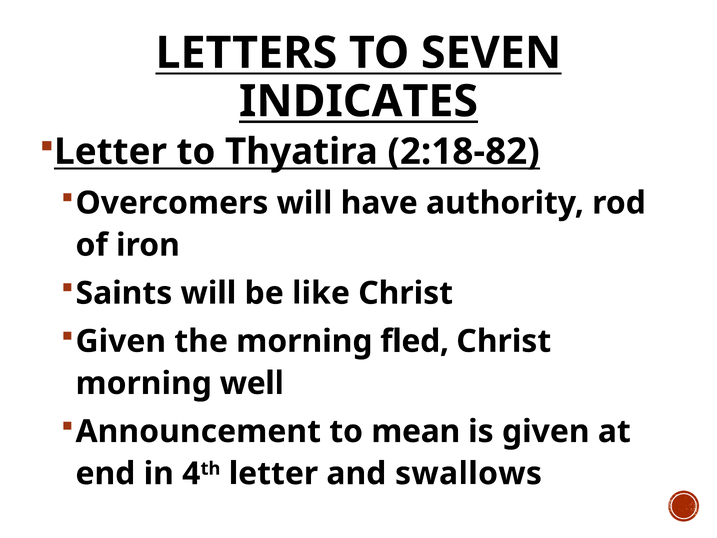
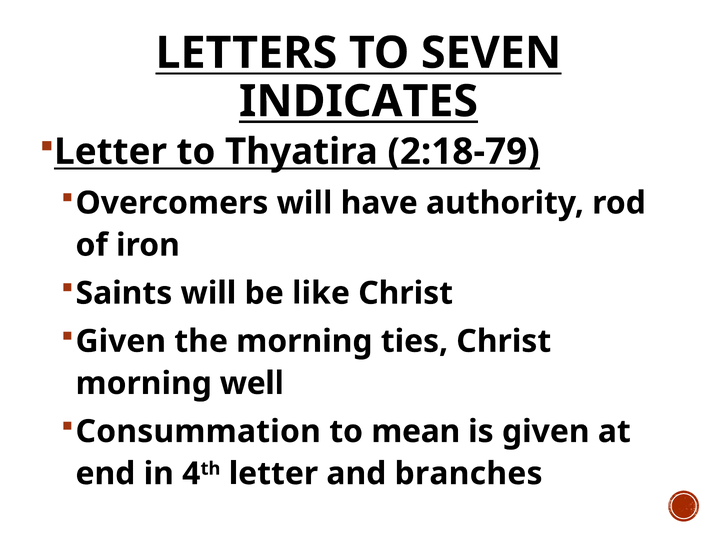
2:18-82: 2:18-82 -> 2:18-79
fled: fled -> ties
Announcement: Announcement -> Consummation
swallows: swallows -> branches
